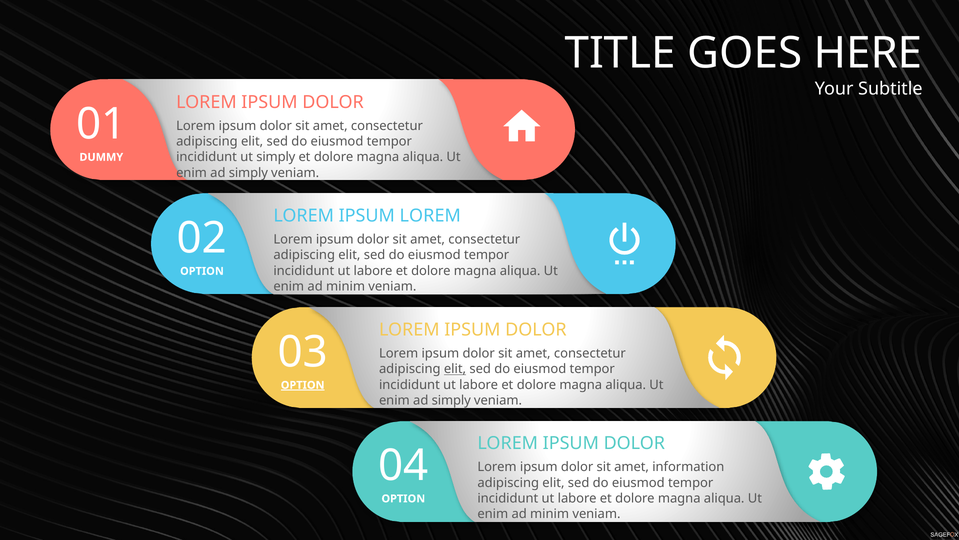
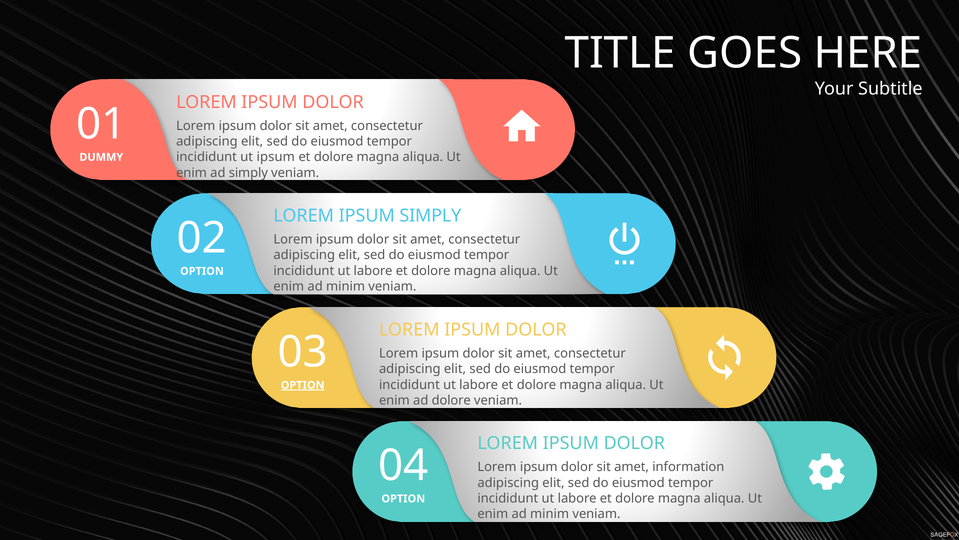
ut simply: simply -> ipsum
IPSUM LOREM: LOREM -> SIMPLY
elit at (455, 369) underline: present -> none
simply at (451, 400): simply -> dolore
